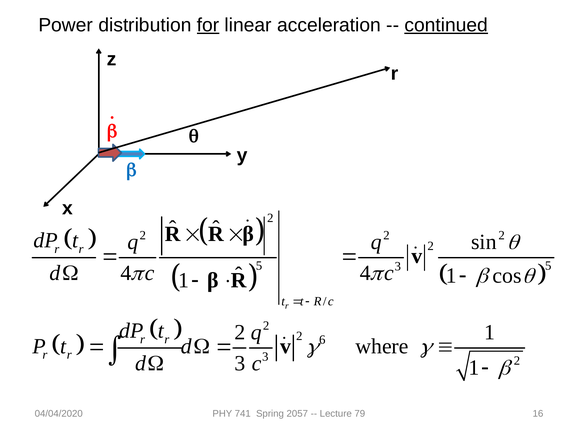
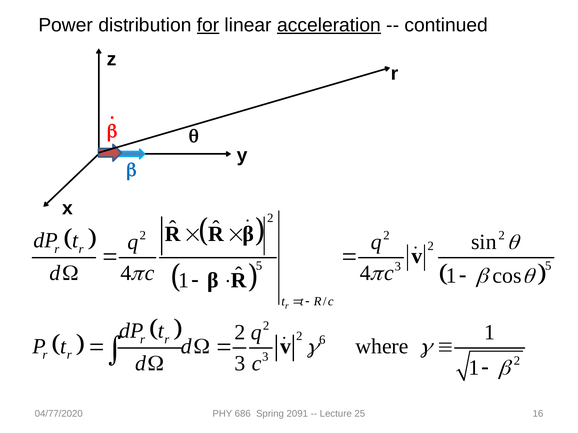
acceleration underline: none -> present
continued underline: present -> none
04/04/2020: 04/04/2020 -> 04/77/2020
741: 741 -> 686
2057: 2057 -> 2091
79: 79 -> 25
